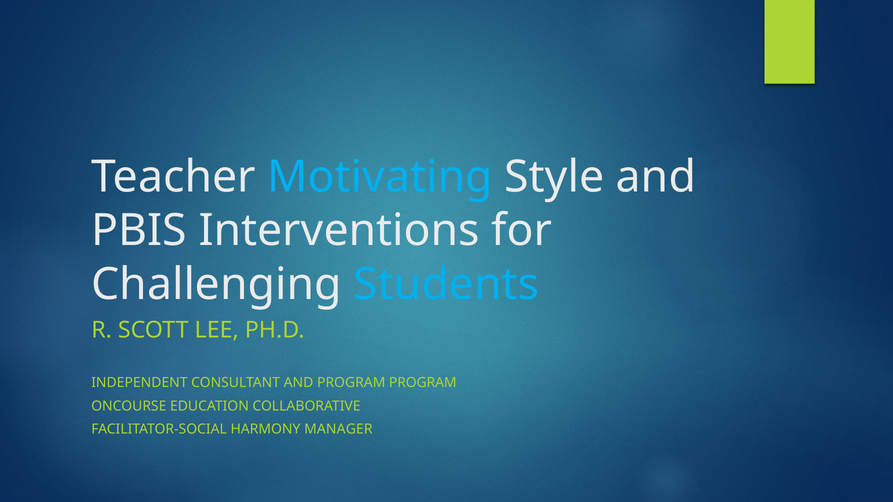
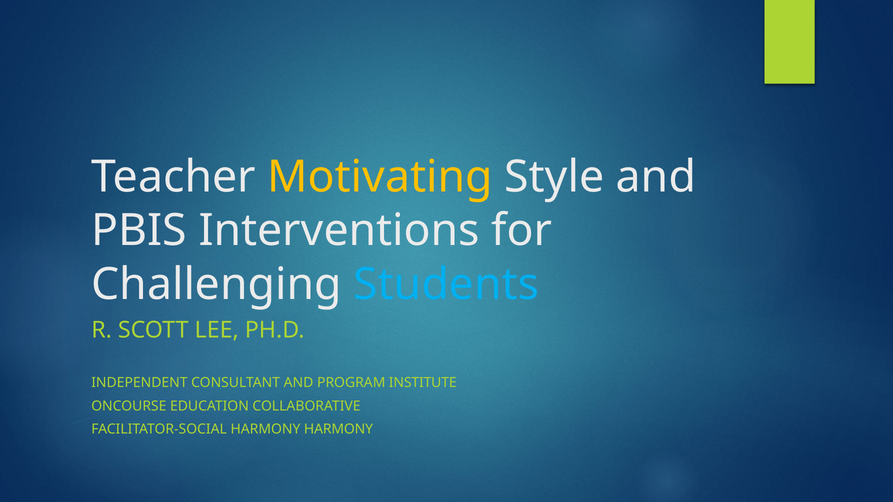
Motivating colour: light blue -> yellow
PROGRAM PROGRAM: PROGRAM -> INSTITUTE
HARMONY MANAGER: MANAGER -> HARMONY
